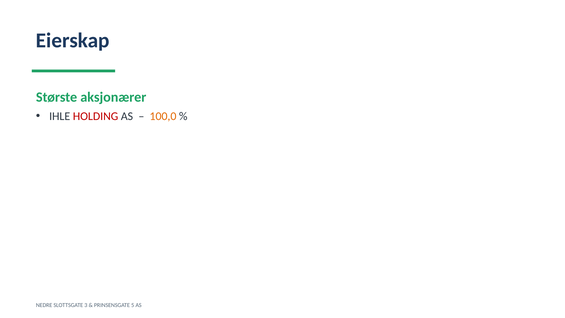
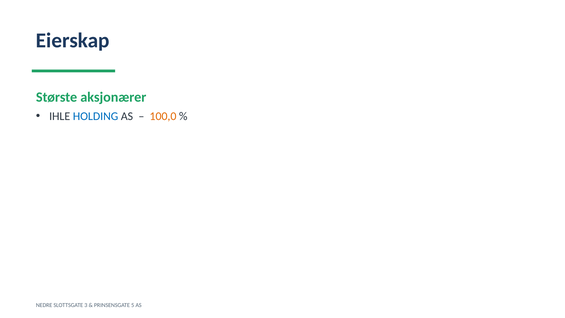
HOLDING colour: red -> blue
